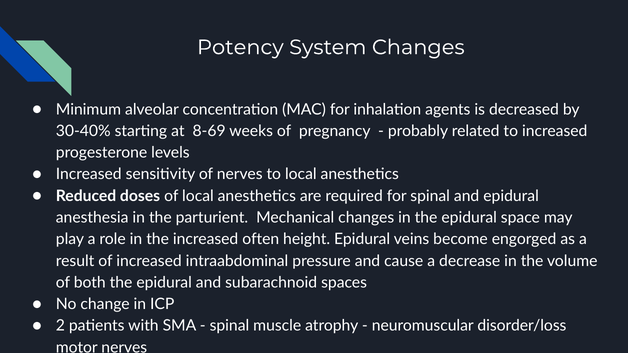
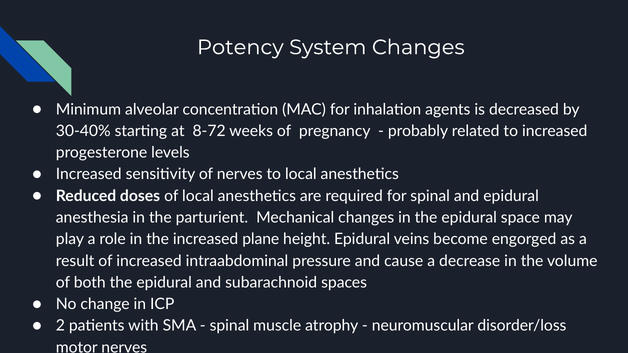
8-69: 8-69 -> 8-72
often: often -> plane
